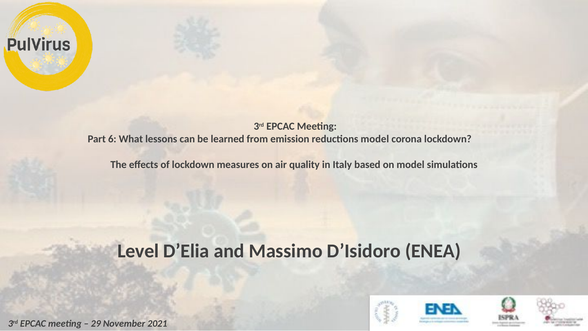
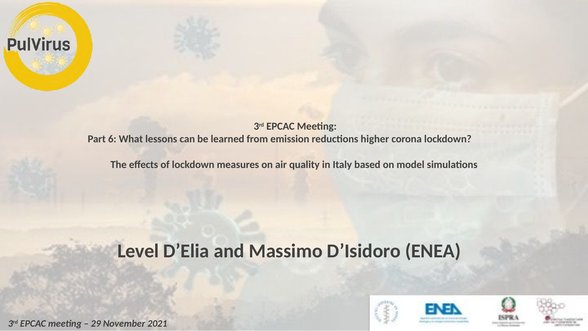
reductions model: model -> higher
